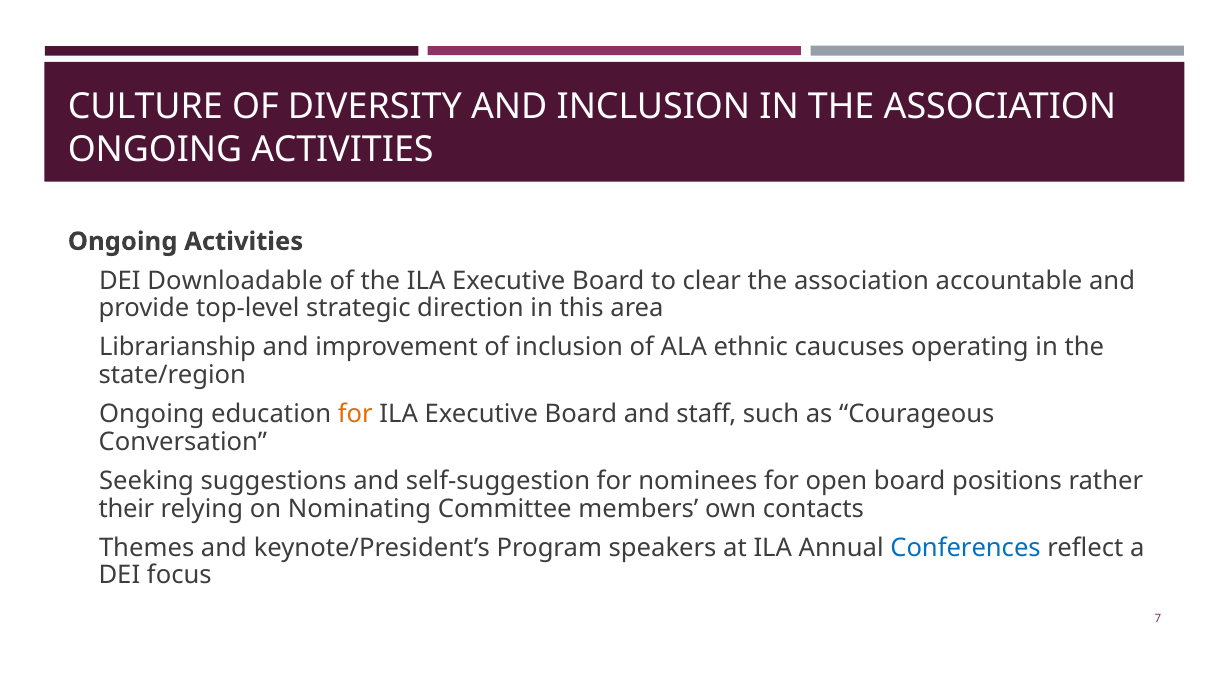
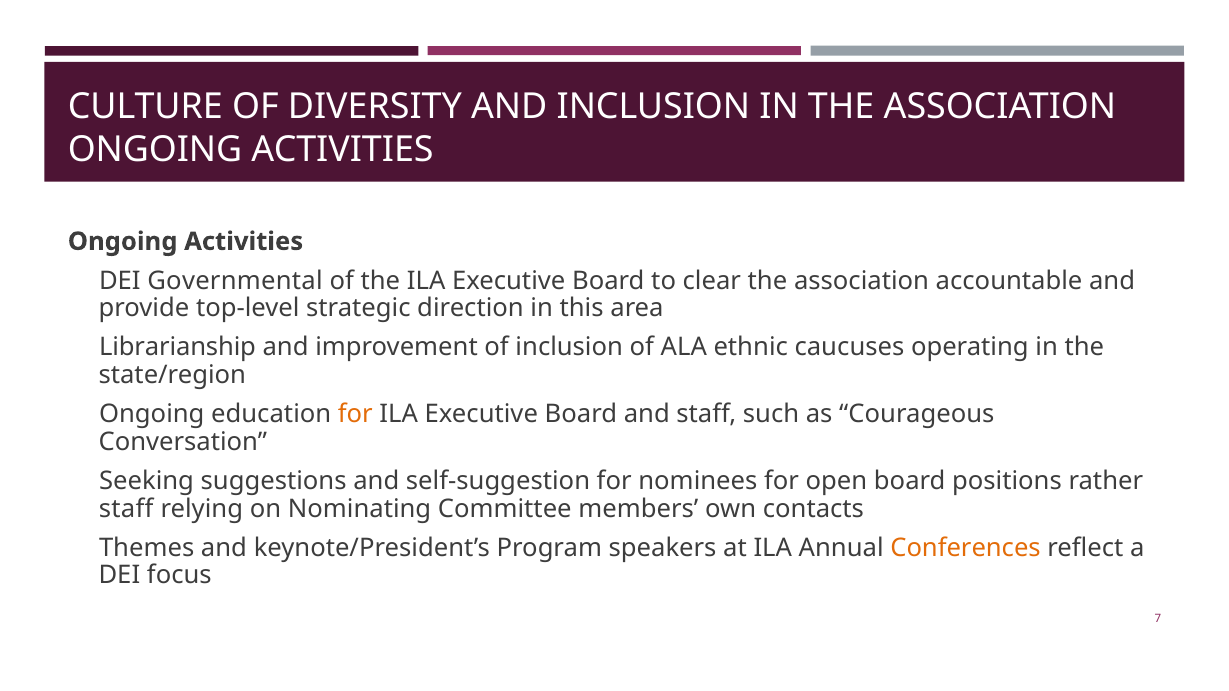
Downloadable: Downloadable -> Governmental
their at (126, 509): their -> staff
Conferences colour: blue -> orange
